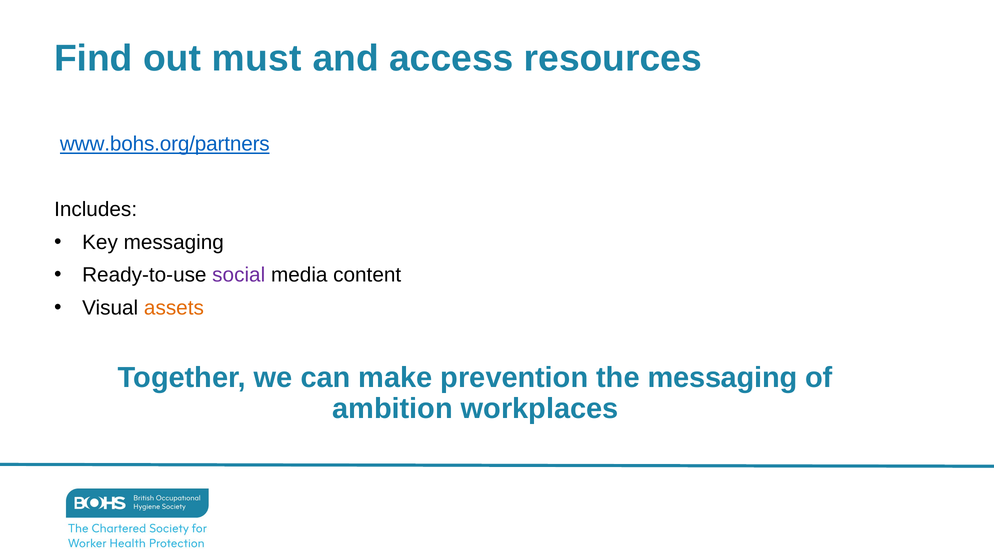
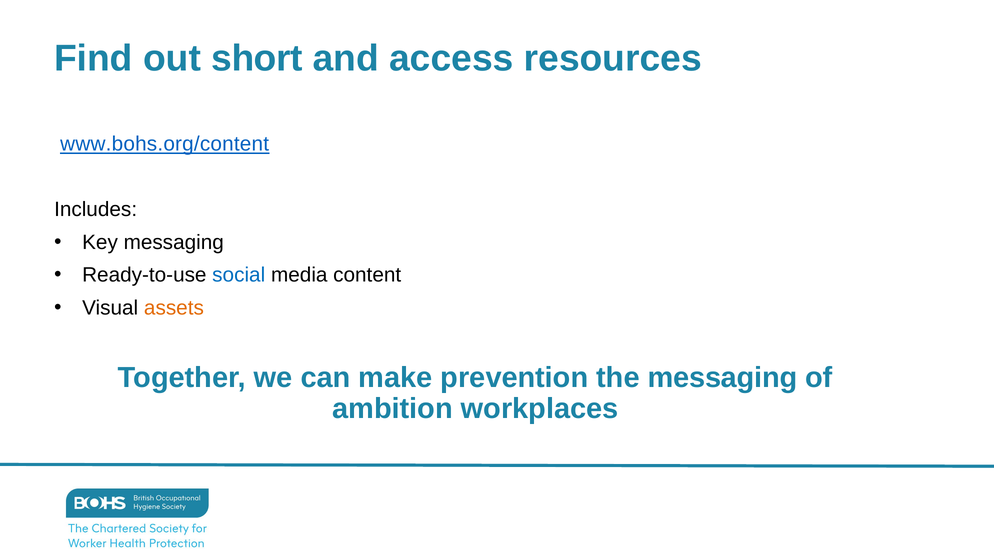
must: must -> short
www.bohs.org/partners: www.bohs.org/partners -> www.bohs.org/content
social colour: purple -> blue
